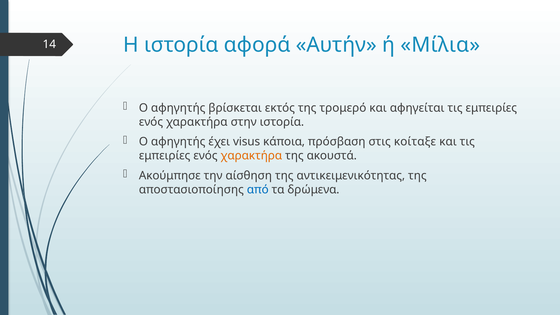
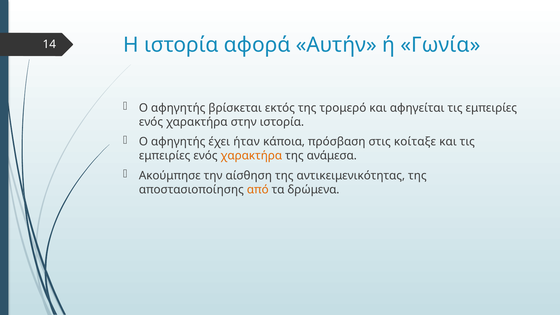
Μίλια: Μίλια -> Γωνία
visus: visus -> ήταν
ακουστά: ακουστά -> ανάμεσα
από colour: blue -> orange
